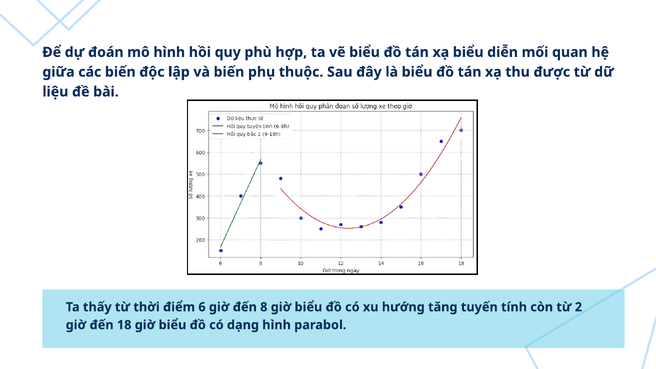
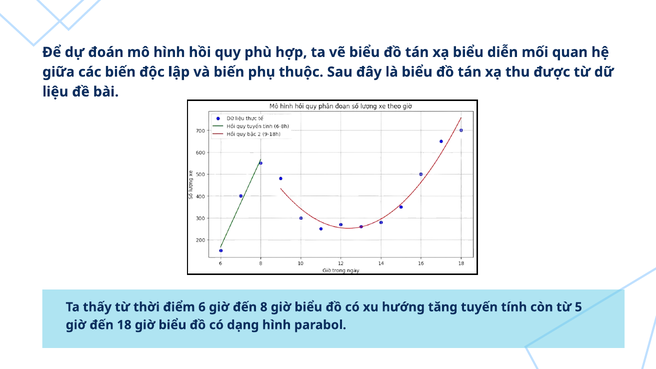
2: 2 -> 5
